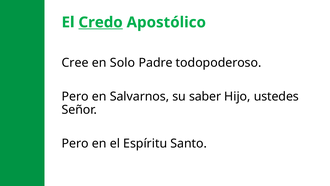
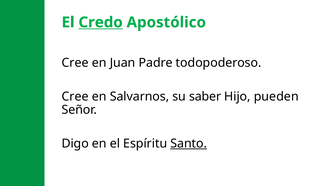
Solo: Solo -> Juan
Pero at (75, 96): Pero -> Cree
ustedes: ustedes -> pueden
Pero at (75, 143): Pero -> Digo
Santo underline: none -> present
